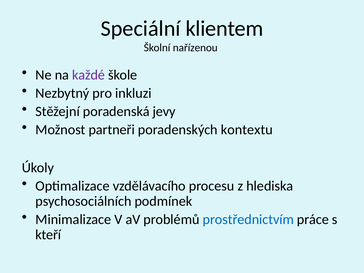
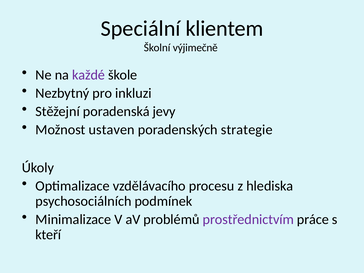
nařízenou: nařízenou -> výjimečně
partneři: partneři -> ustaven
kontextu: kontextu -> strategie
prostřednictvím colour: blue -> purple
